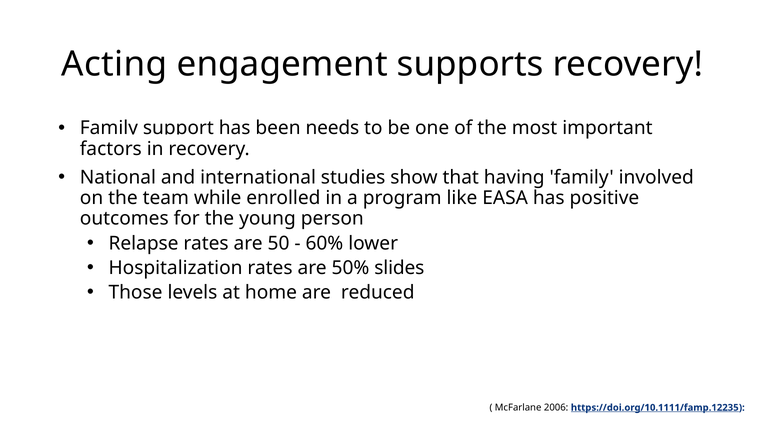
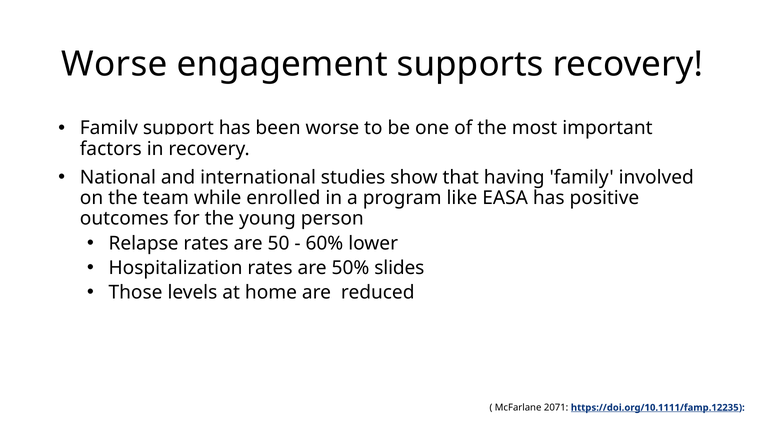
Acting at (114, 64): Acting -> Worse
been needs: needs -> worse
2006: 2006 -> 2071
